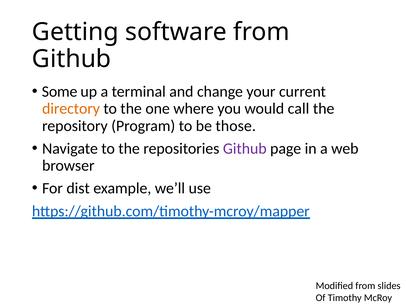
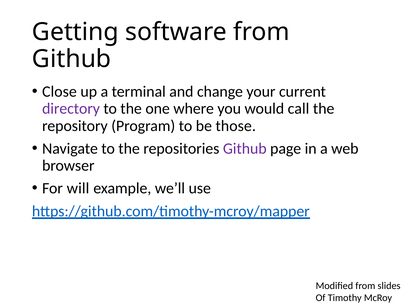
Some: Some -> Close
directory colour: orange -> purple
dist: dist -> will
